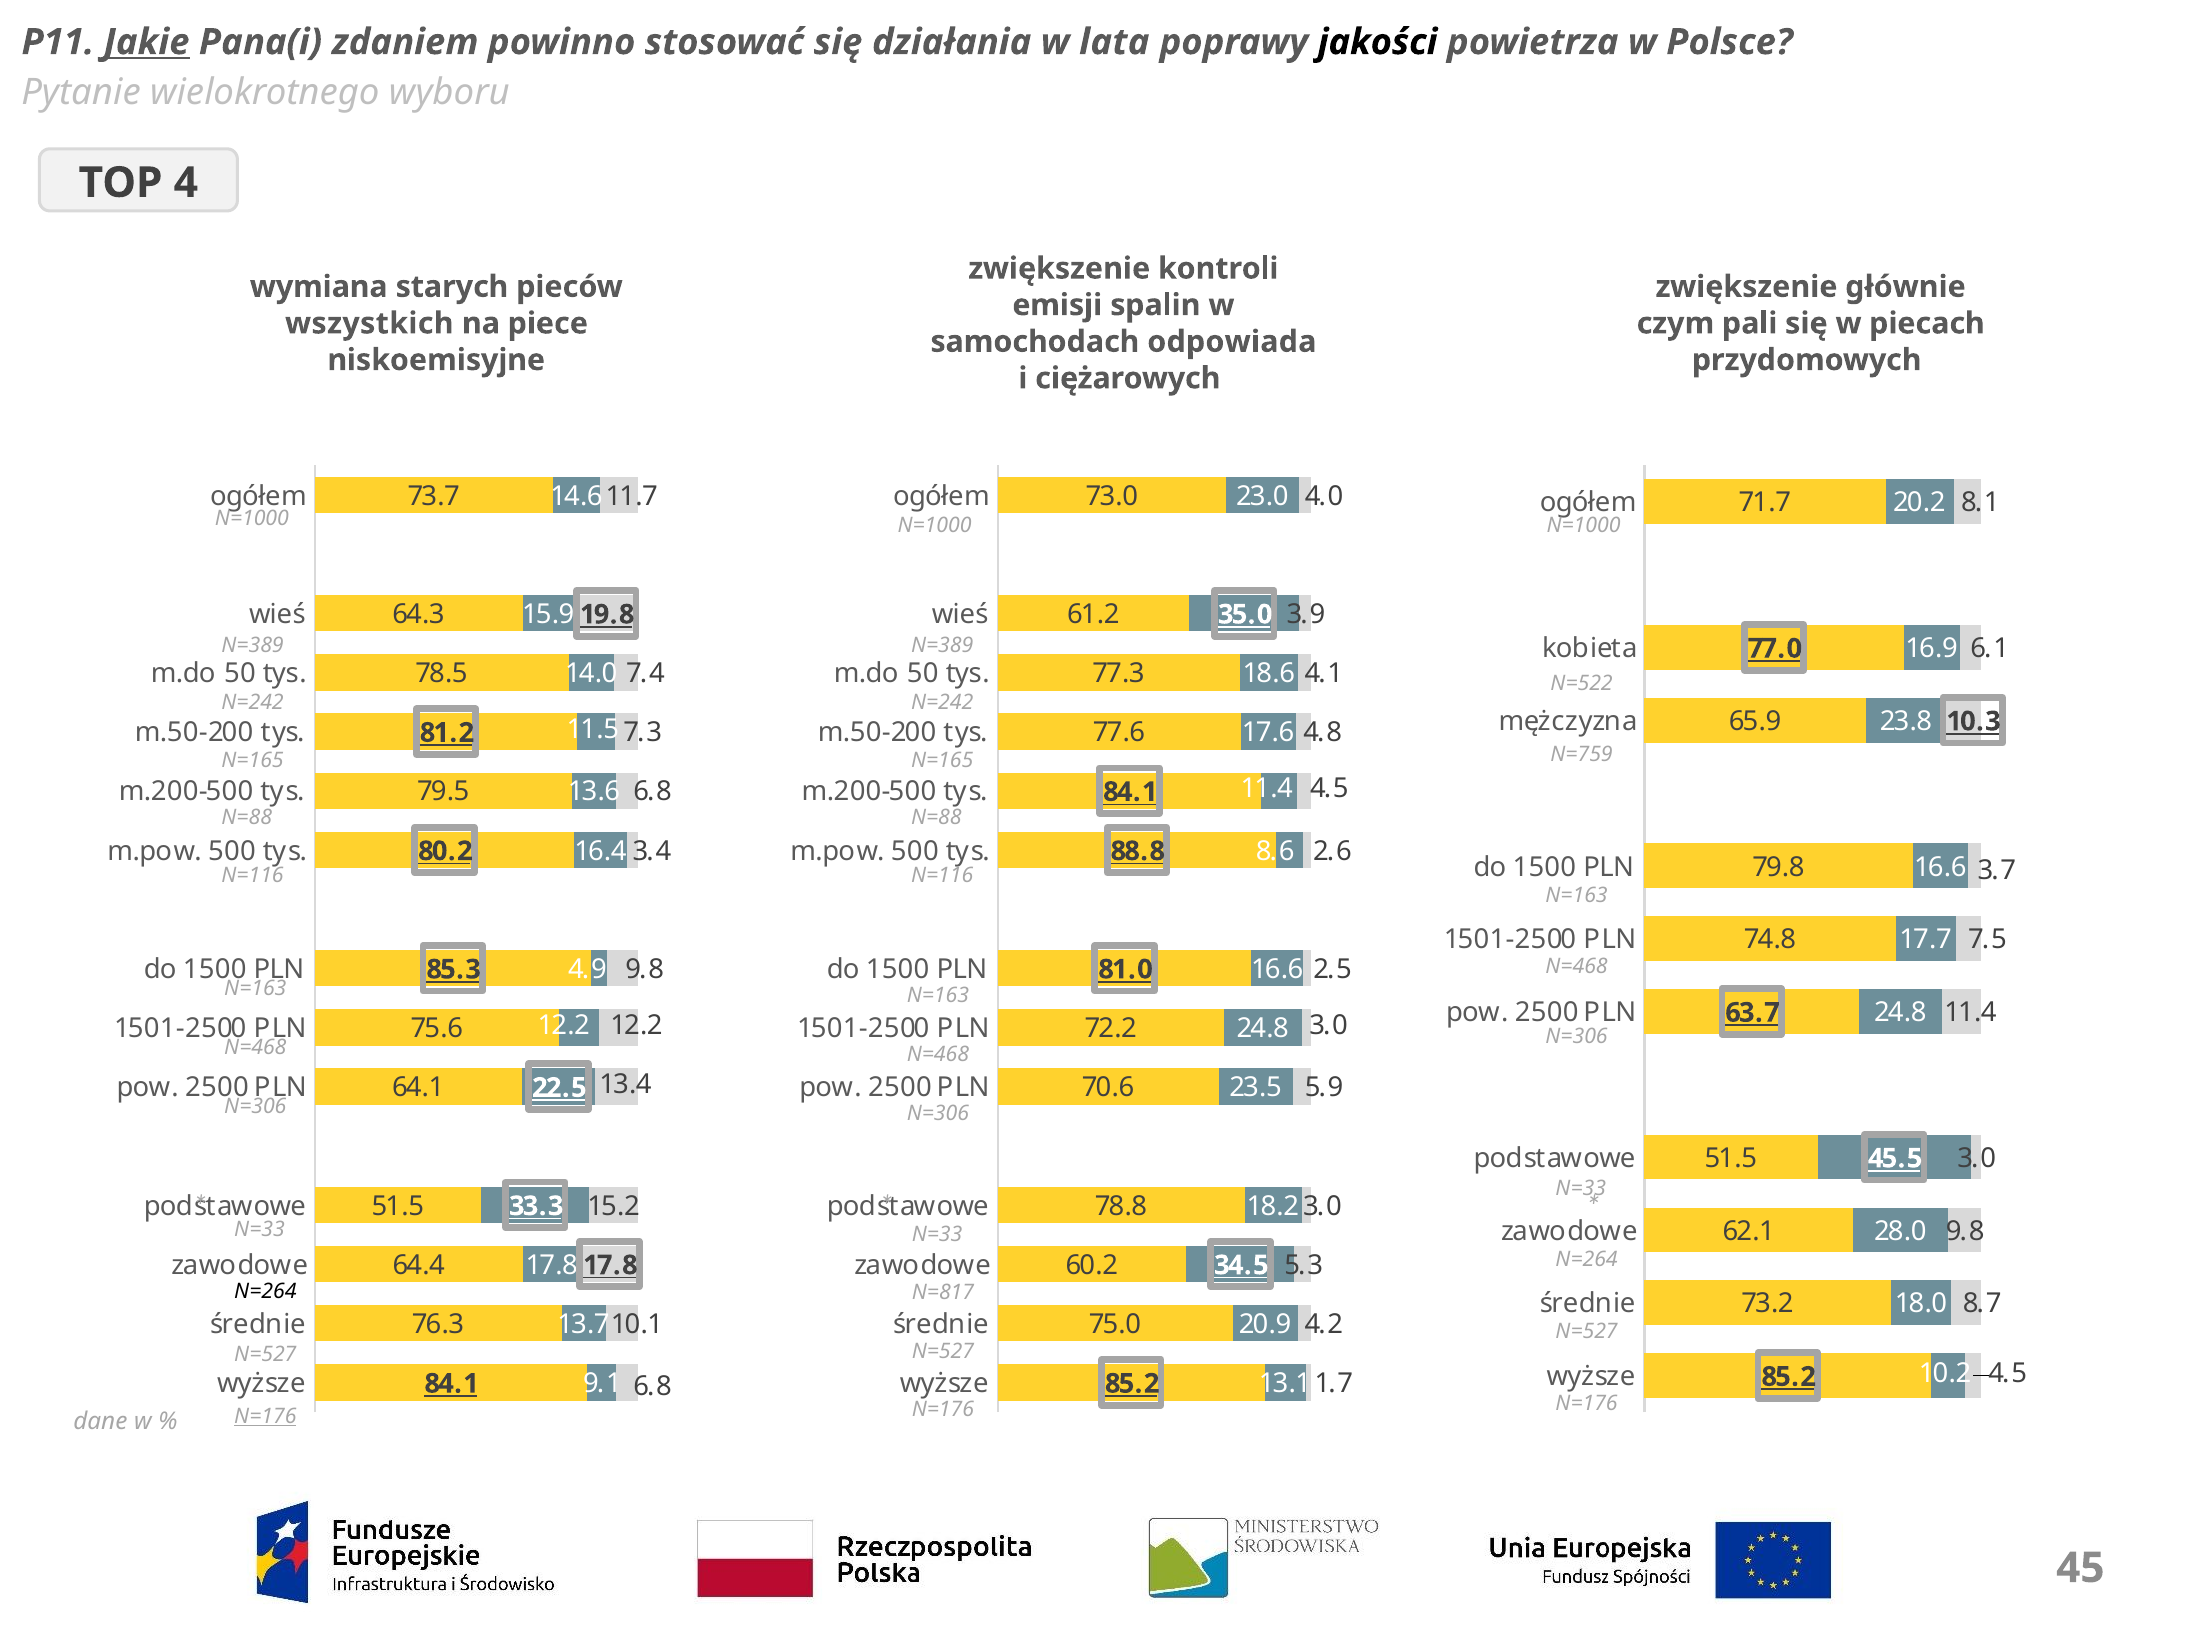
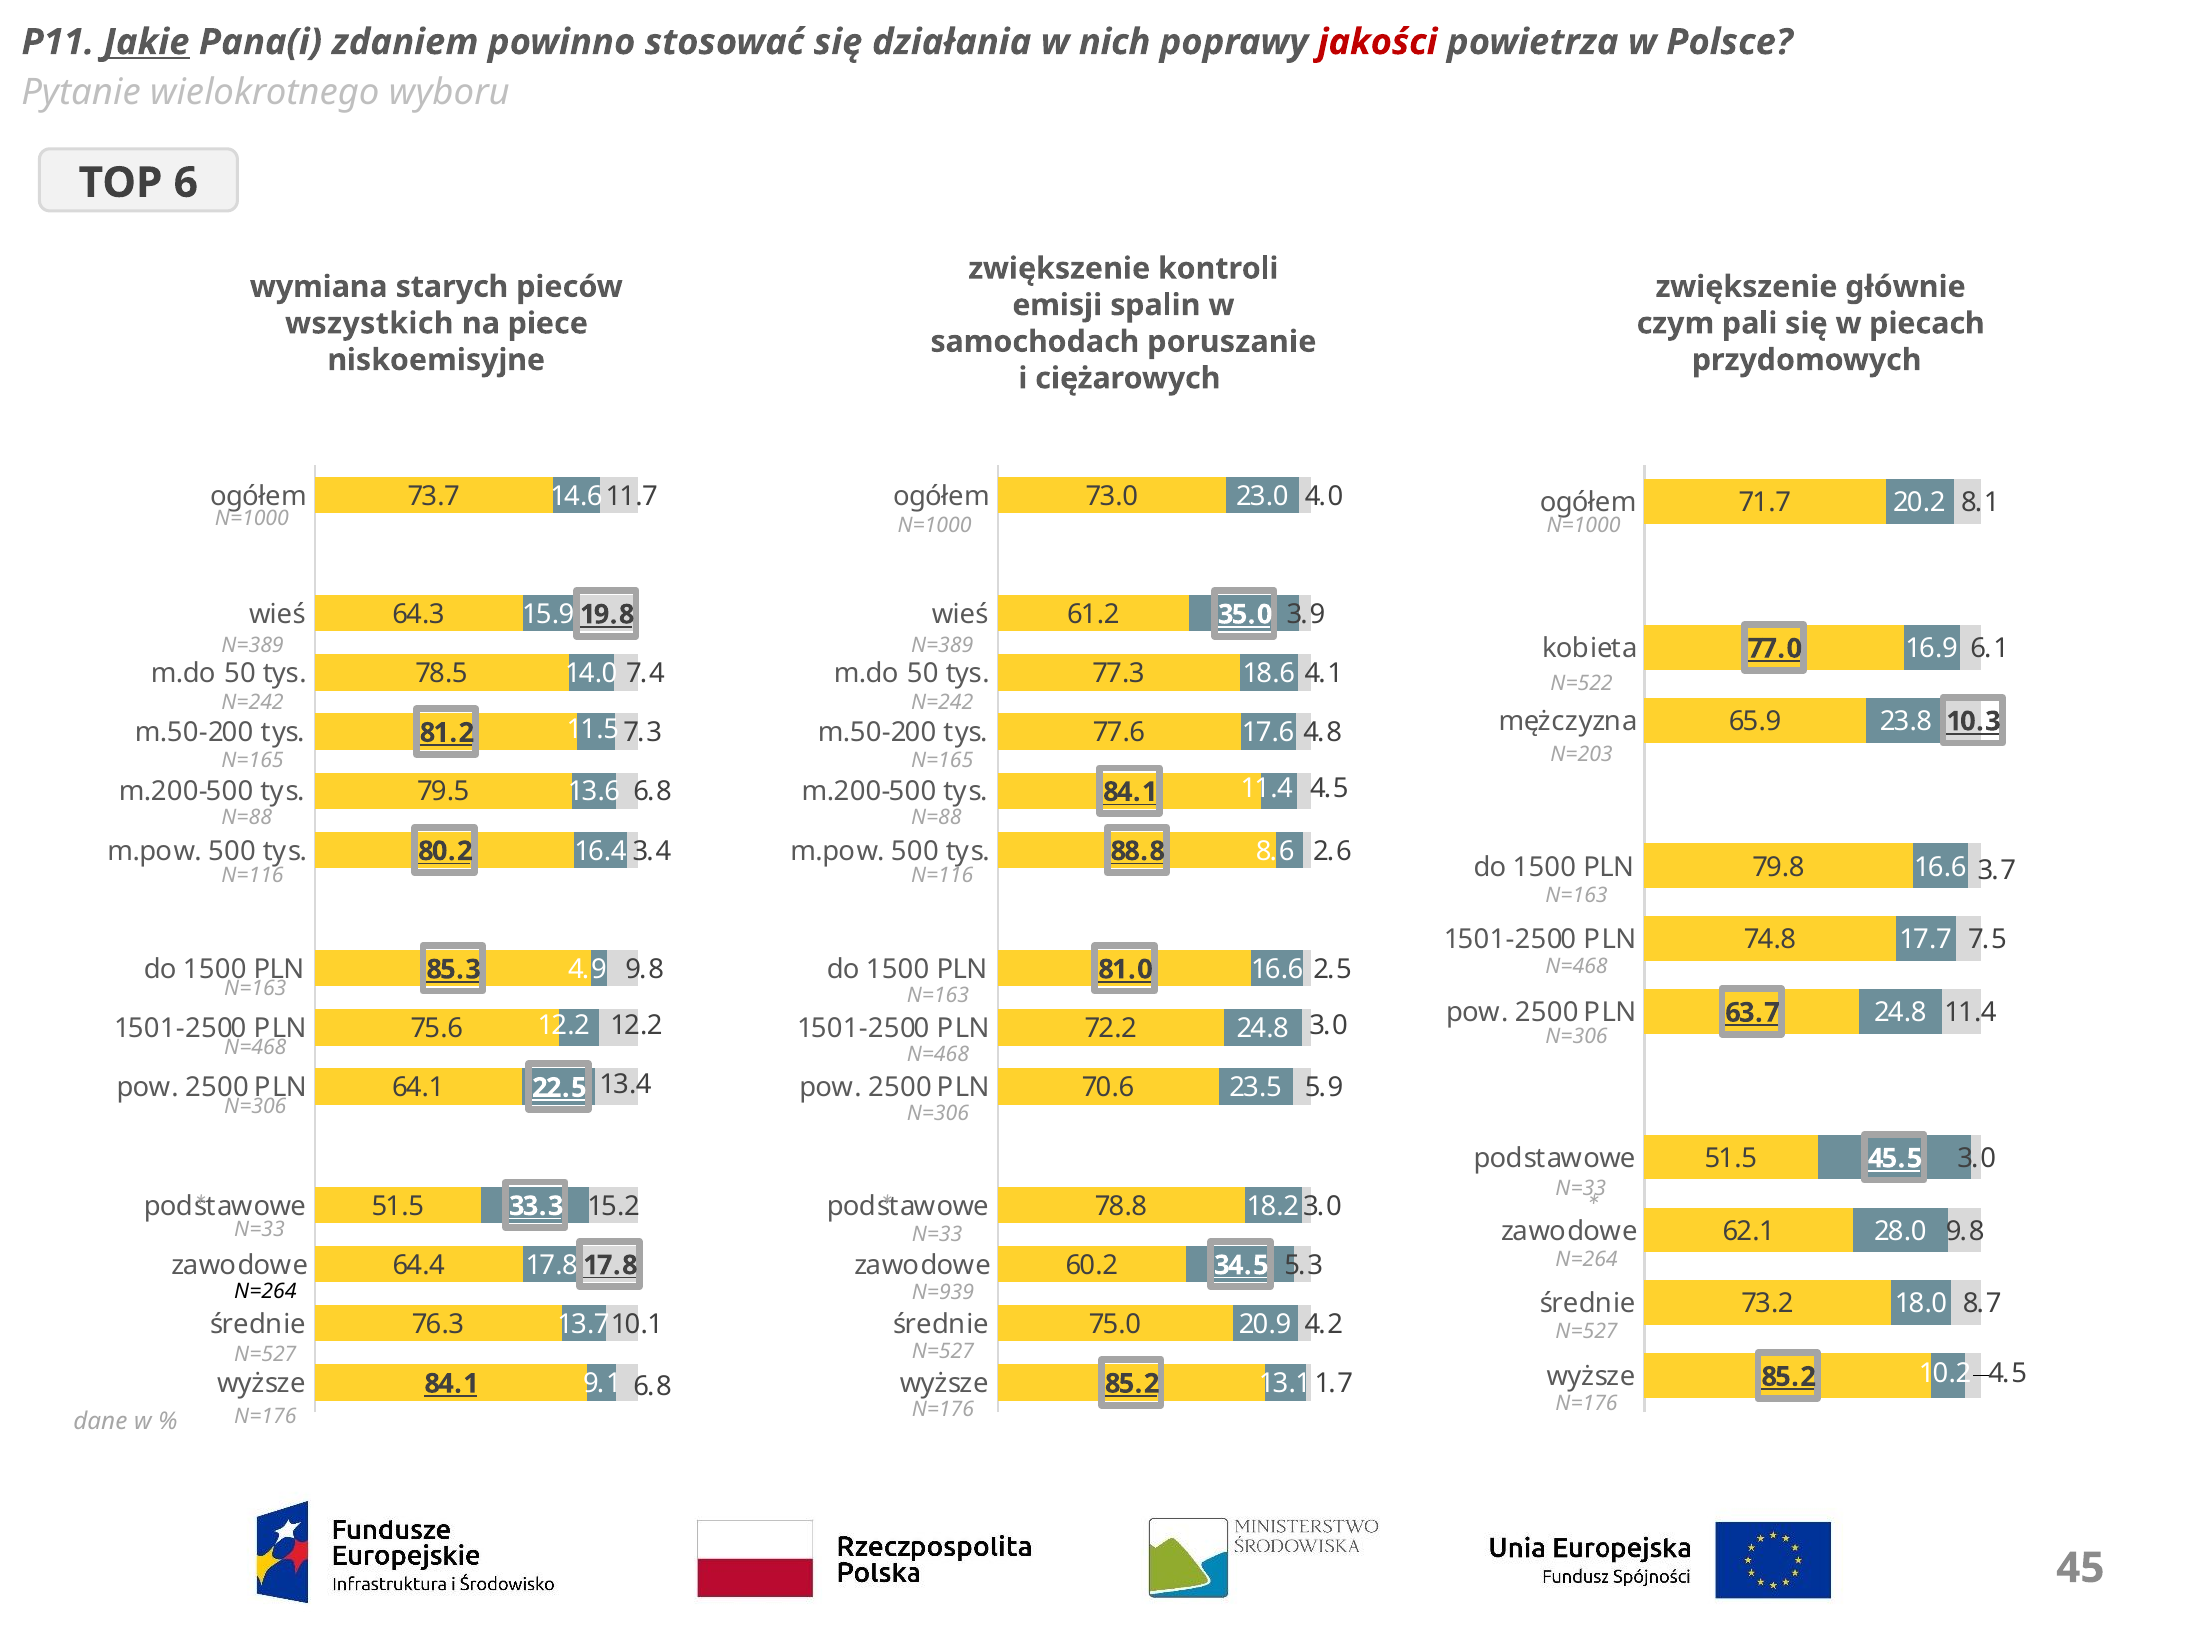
lata: lata -> nich
jakości colour: black -> red
4: 4 -> 6
odpowiada: odpowiada -> poruszanie
N=759: N=759 -> N=203
N=817: N=817 -> N=939
N=176 at (265, 1416) underline: present -> none
